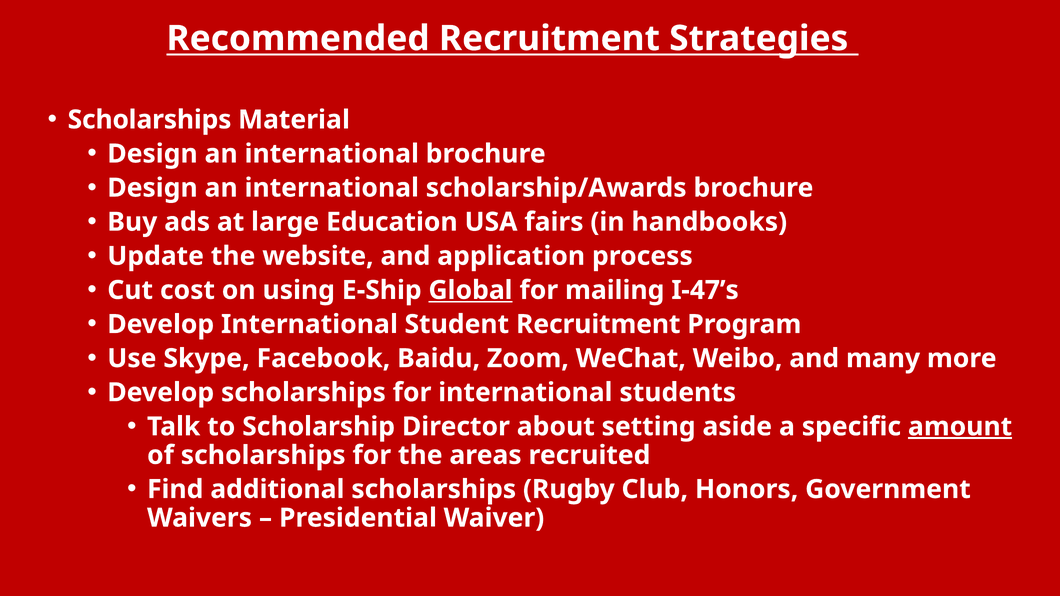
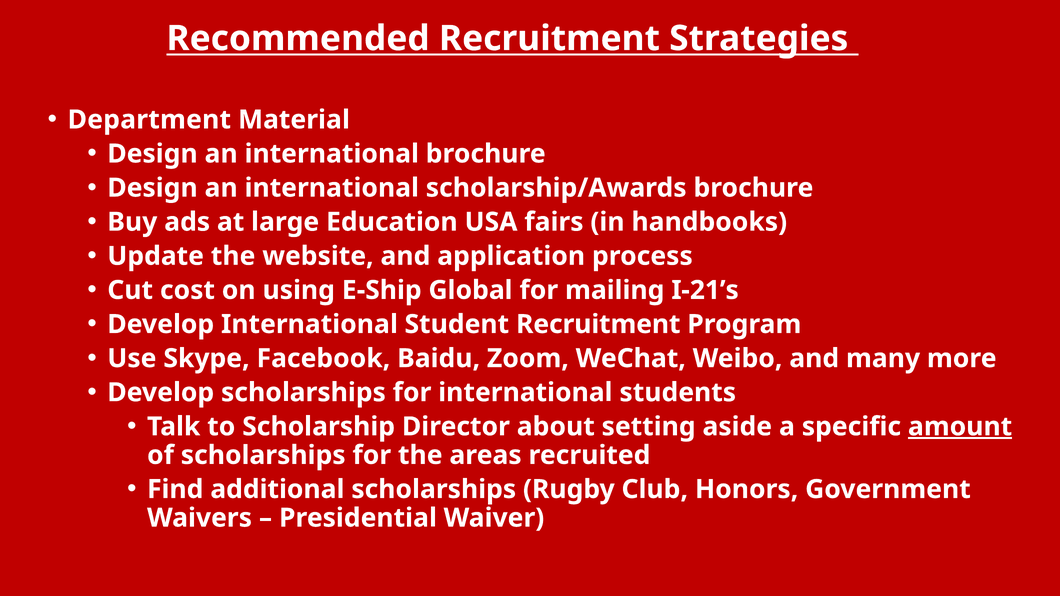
Scholarships at (150, 120): Scholarships -> Department
Global underline: present -> none
I-47’s: I-47’s -> I-21’s
